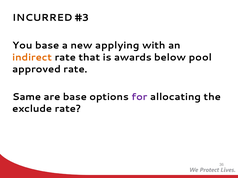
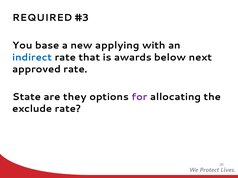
INCURRED: INCURRED -> REQUIRED
indirect colour: orange -> blue
pool: pool -> next
Same: Same -> State
are base: base -> they
